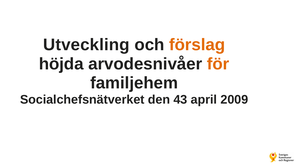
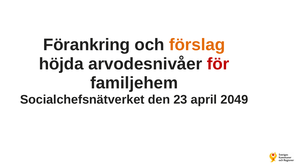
Utveckling: Utveckling -> Förankring
för colour: orange -> red
43: 43 -> 23
2009: 2009 -> 2049
